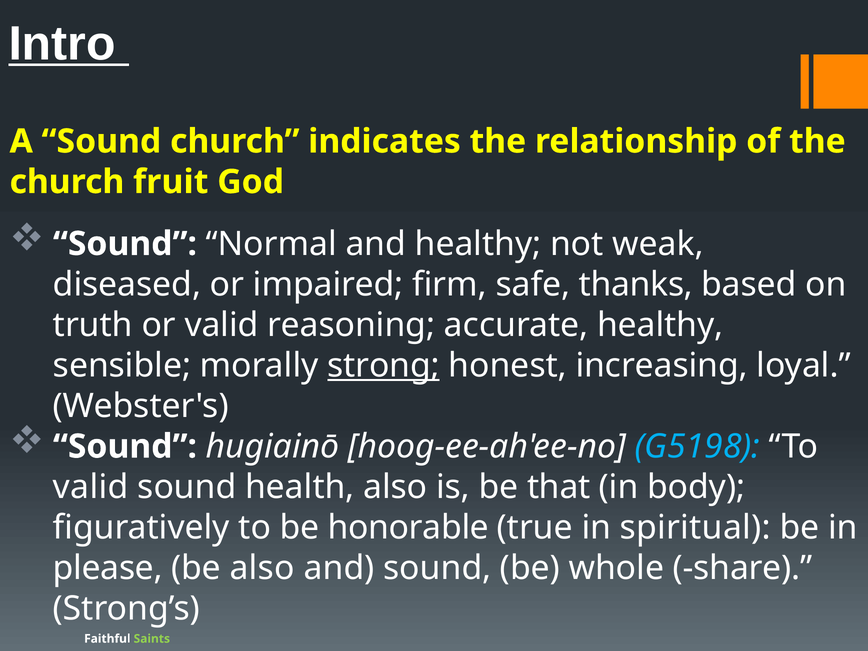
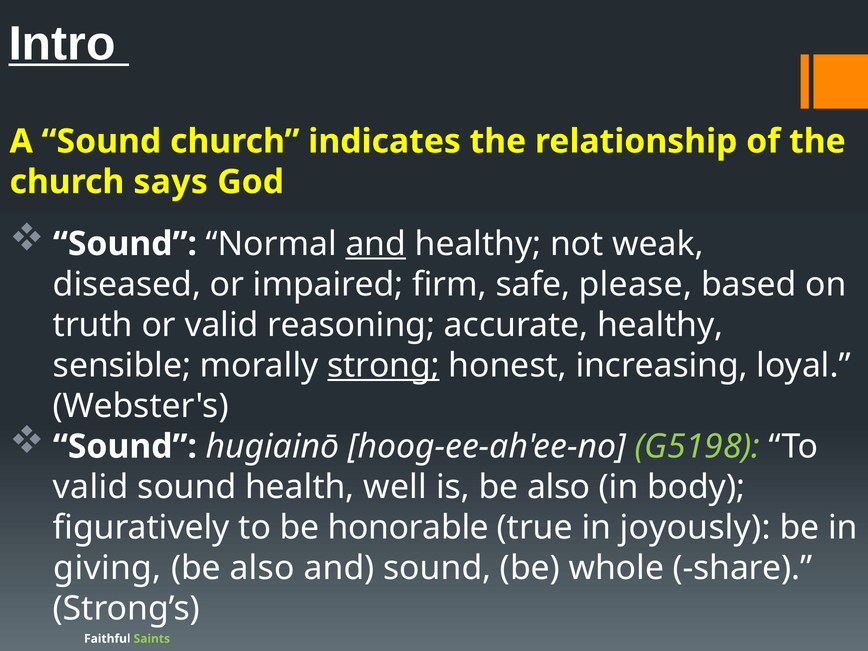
fruit: fruit -> says
and at (376, 244) underline: none -> present
thanks: thanks -> please
G5198 colour: light blue -> light green
health also: also -> well
is be that: that -> also
spiritual: spiritual -> joyously
please: please -> giving
